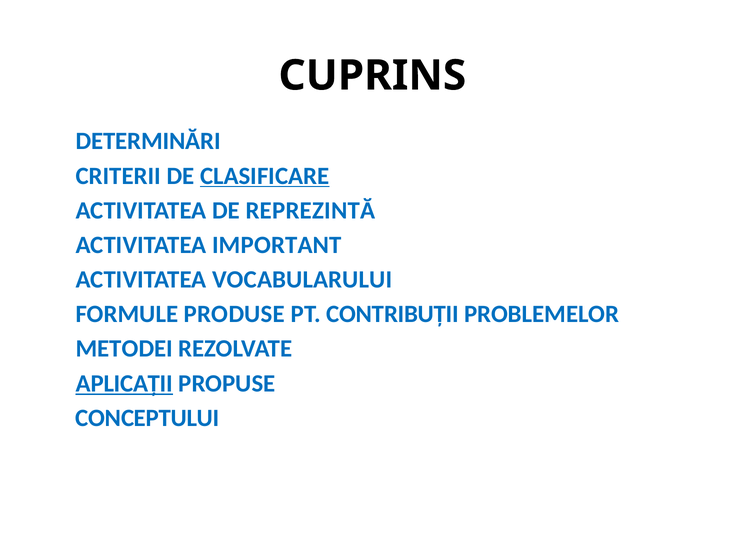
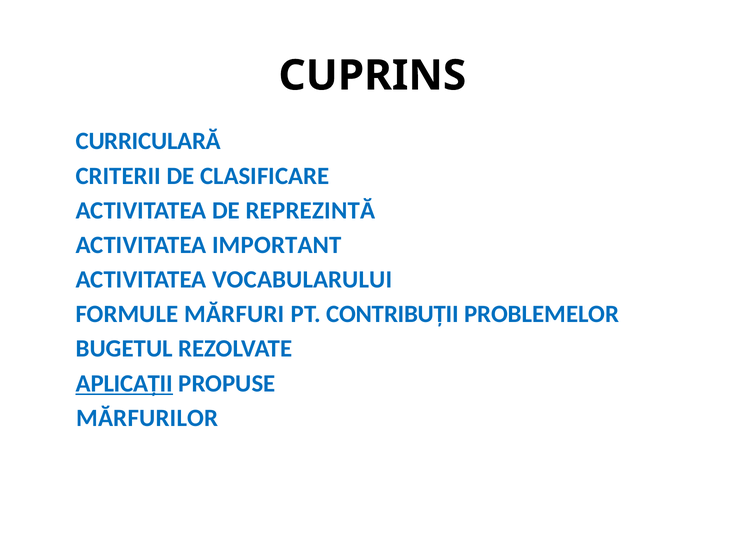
DETERMINĂRI: DETERMINĂRI -> CURRICULARĂ
CLASIFICARE underline: present -> none
PRODUSE: PRODUSE -> MĂRFURI
METODEI: METODEI -> BUGETUL
CONCEPTULUI: CONCEPTULUI -> MĂRFURILOR
